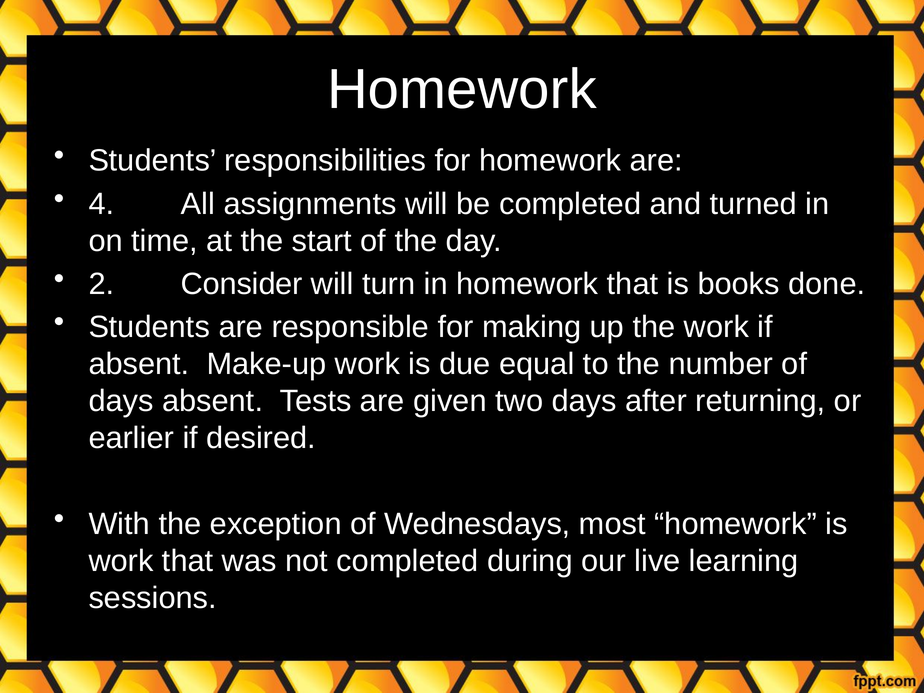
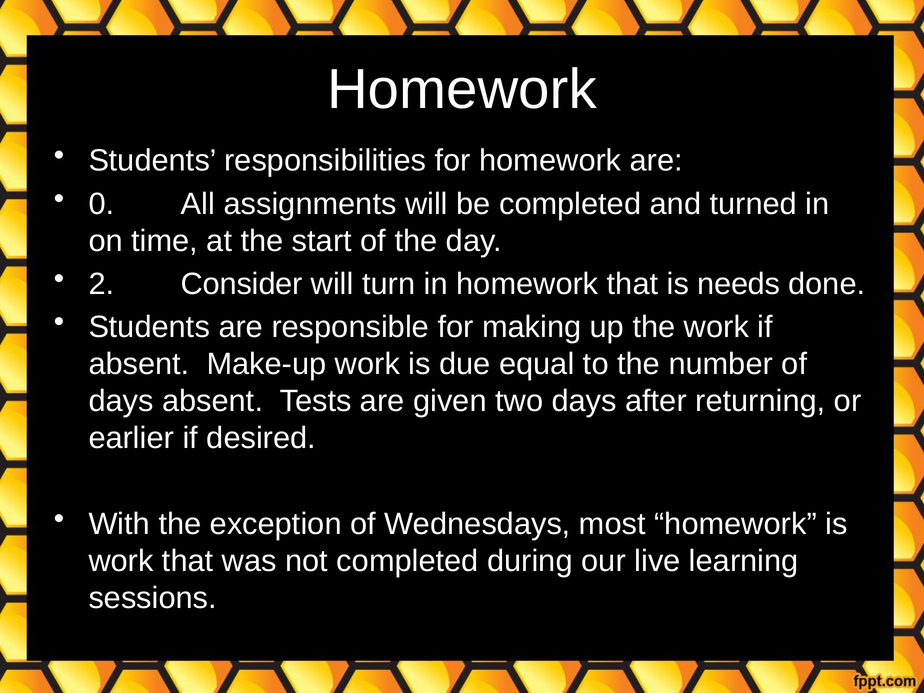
4: 4 -> 0
books: books -> needs
